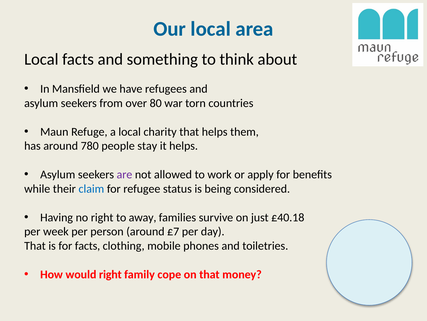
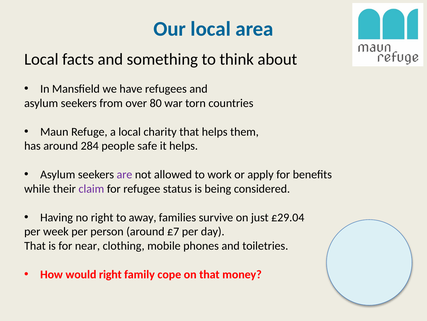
780: 780 -> 284
stay: stay -> safe
claim colour: blue -> purple
£40.18: £40.18 -> £29.04
for facts: facts -> near
